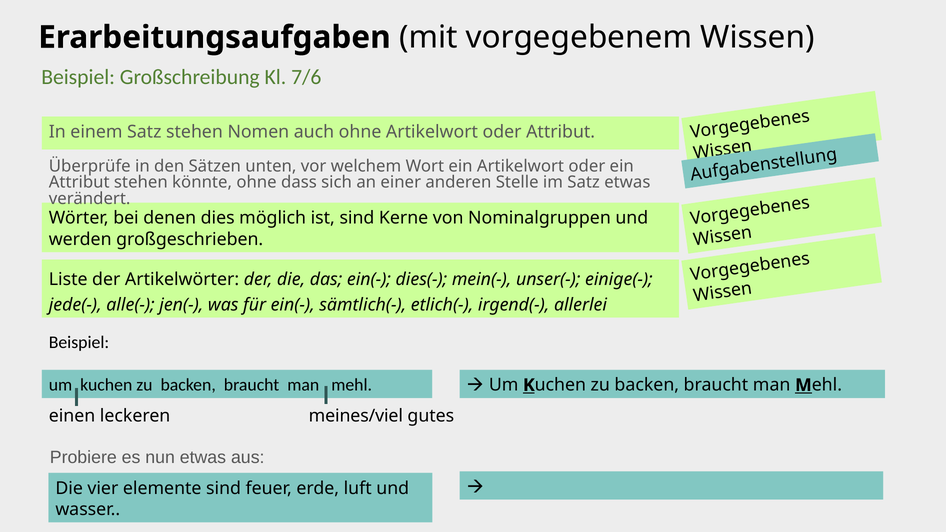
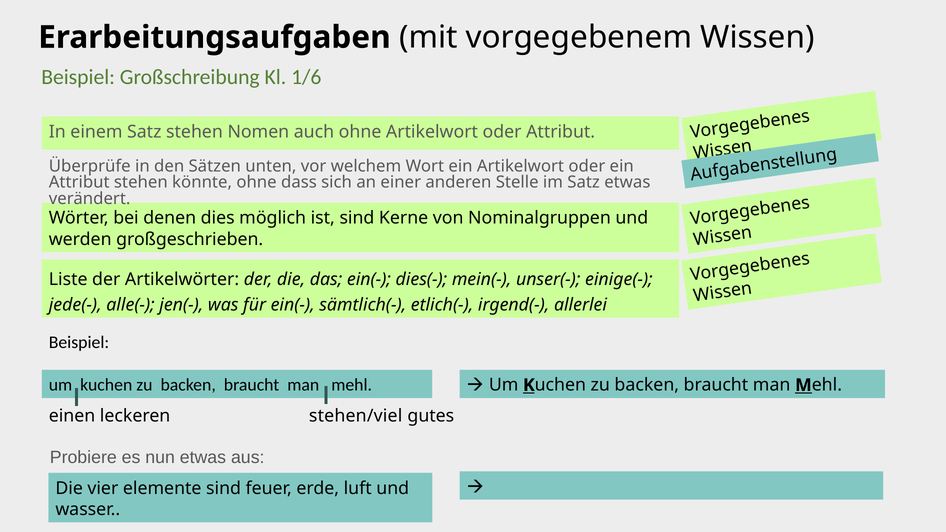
7/6: 7/6 -> 1/6
meines/viel: meines/viel -> stehen/viel
